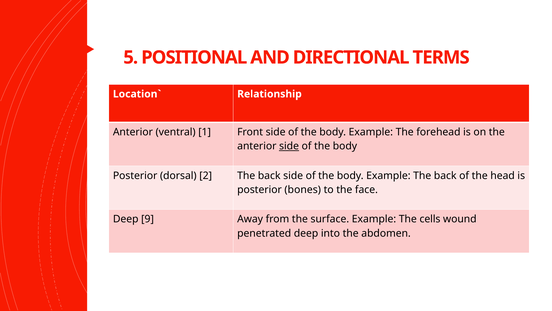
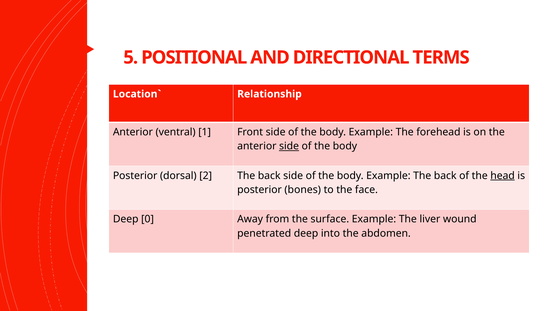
head underline: none -> present
9: 9 -> 0
cells: cells -> liver
